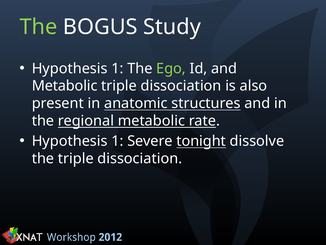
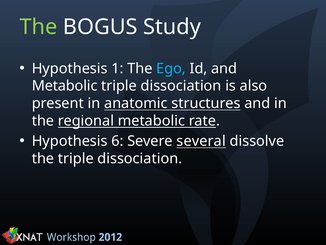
Ego colour: light green -> light blue
1 at (117, 141): 1 -> 6
tonight: tonight -> several
